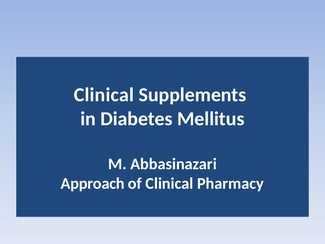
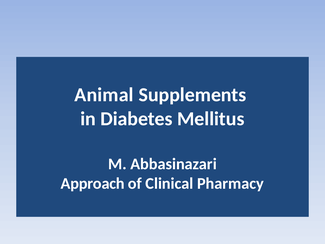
Clinical at (104, 95): Clinical -> Animal
